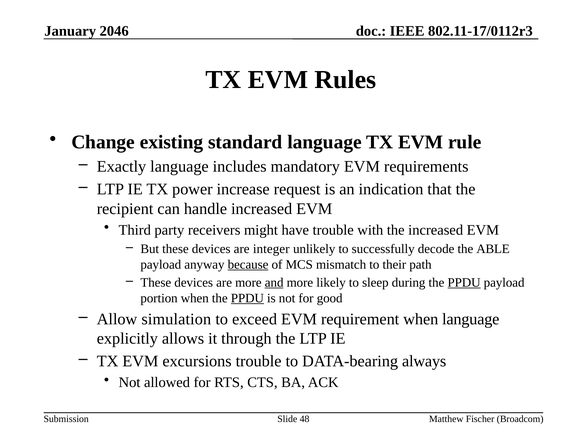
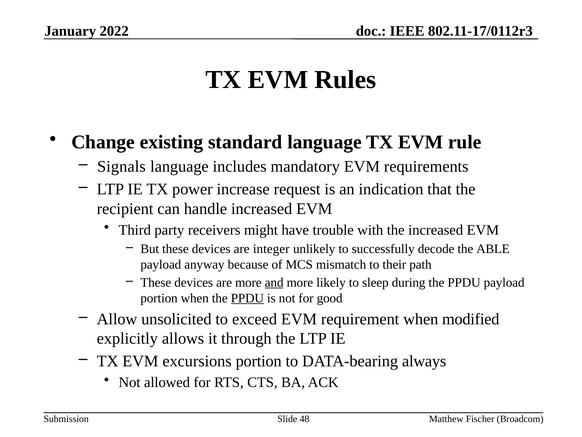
2046: 2046 -> 2022
Exactly: Exactly -> Signals
because underline: present -> none
PPDU at (464, 282) underline: present -> none
simulation: simulation -> unsolicited
when language: language -> modified
excursions trouble: trouble -> portion
